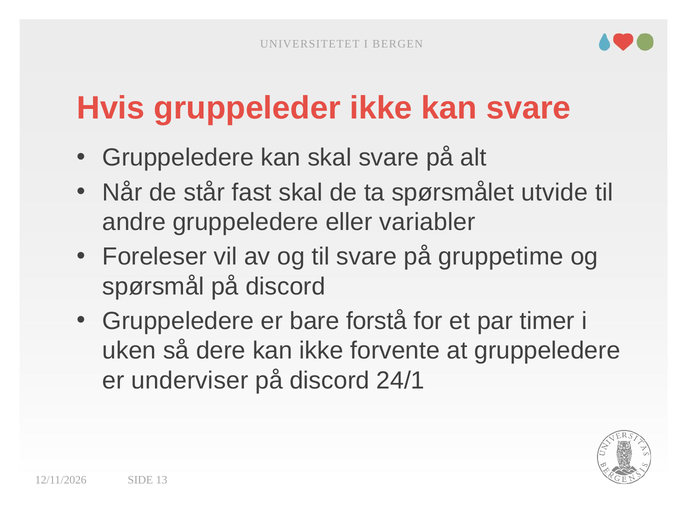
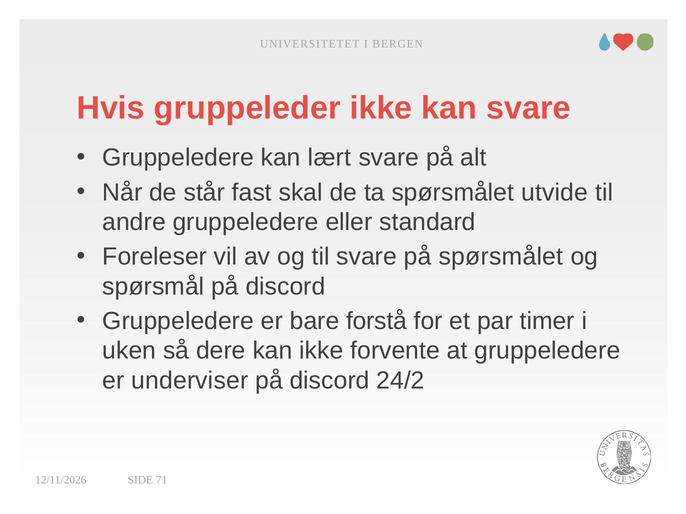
kan skal: skal -> lært
variabler: variabler -> standard
på gruppetime: gruppetime -> spørsmålet
24/1: 24/1 -> 24/2
13: 13 -> 71
